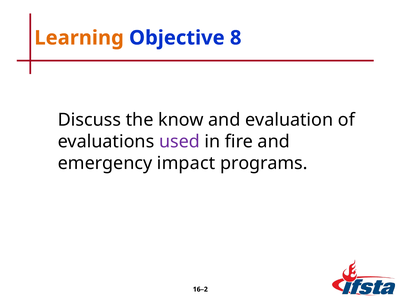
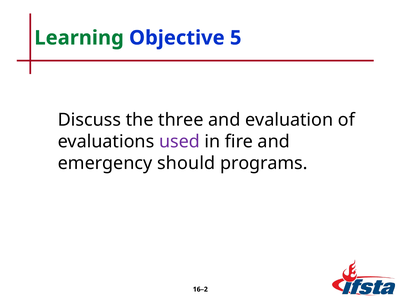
Learning colour: orange -> green
8: 8 -> 5
know: know -> three
impact: impact -> should
